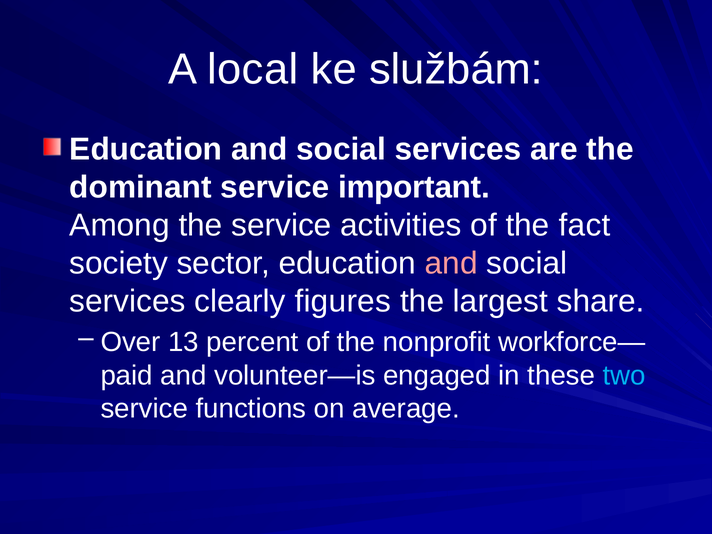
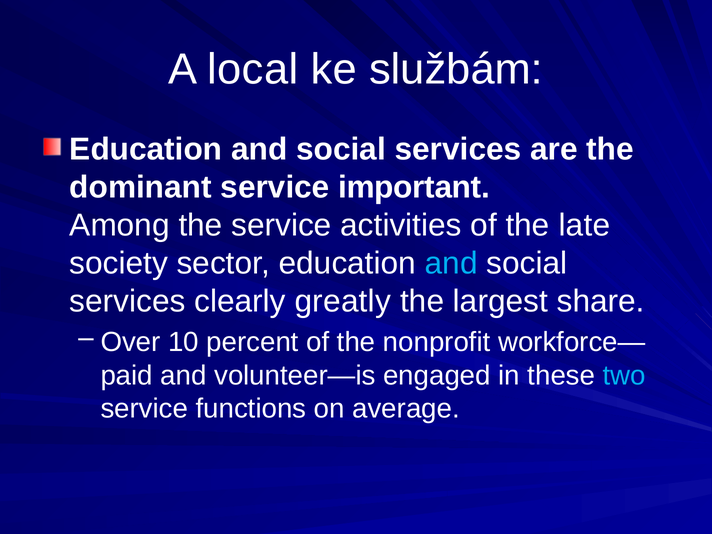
fact: fact -> late
and at (451, 263) colour: pink -> light blue
figures: figures -> greatly
13: 13 -> 10
